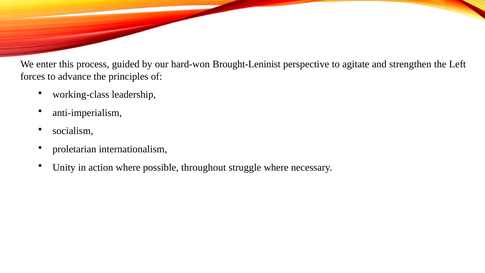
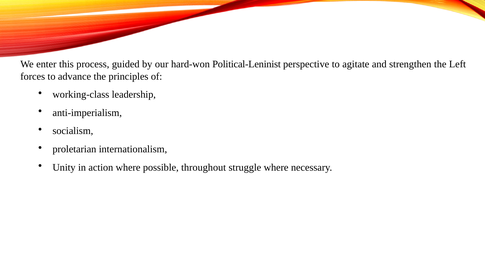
Brought-Leninist: Brought-Leninist -> Political-Leninist
